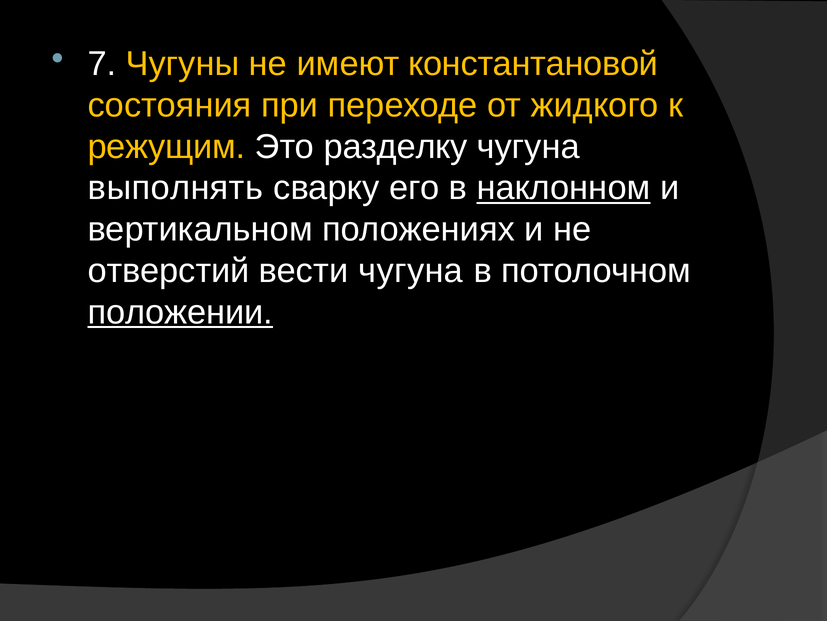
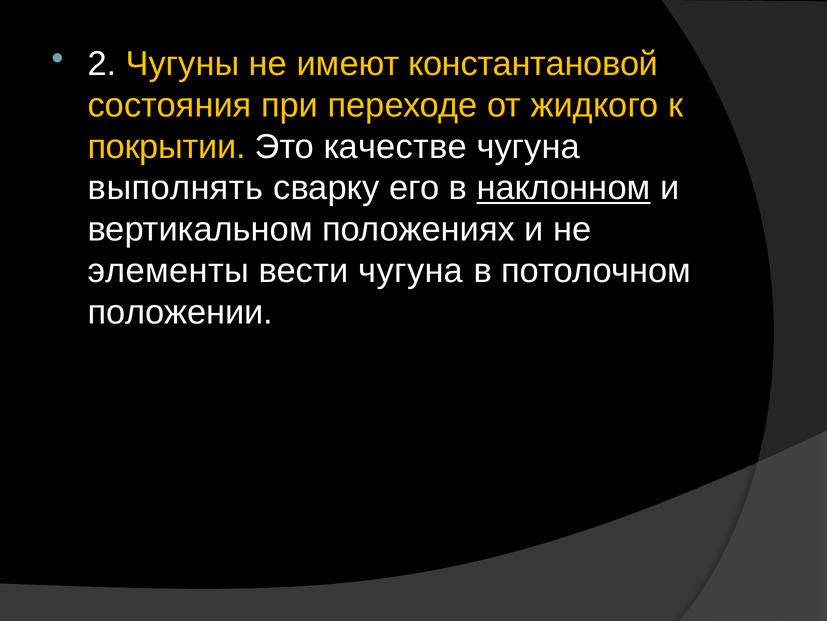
7: 7 -> 2
режущим: режущим -> покрытии
разделку: разделку -> качестве
отверстий: отверстий -> элементы
положении underline: present -> none
